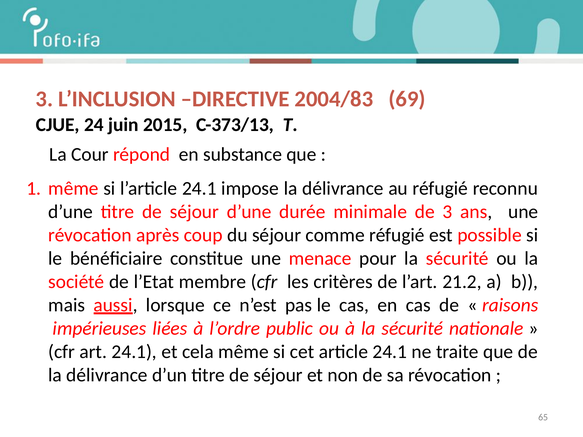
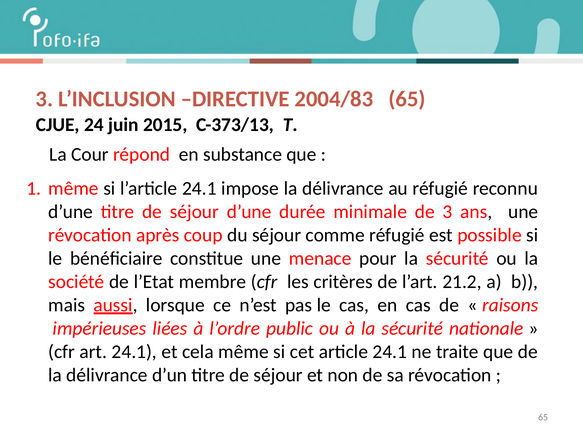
2004/83 69: 69 -> 65
